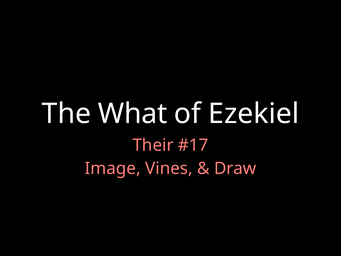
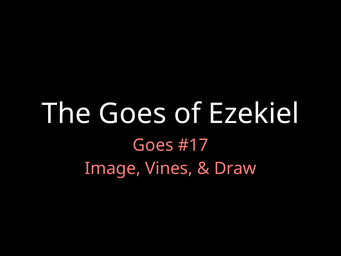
The What: What -> Goes
Their at (153, 145): Their -> Goes
